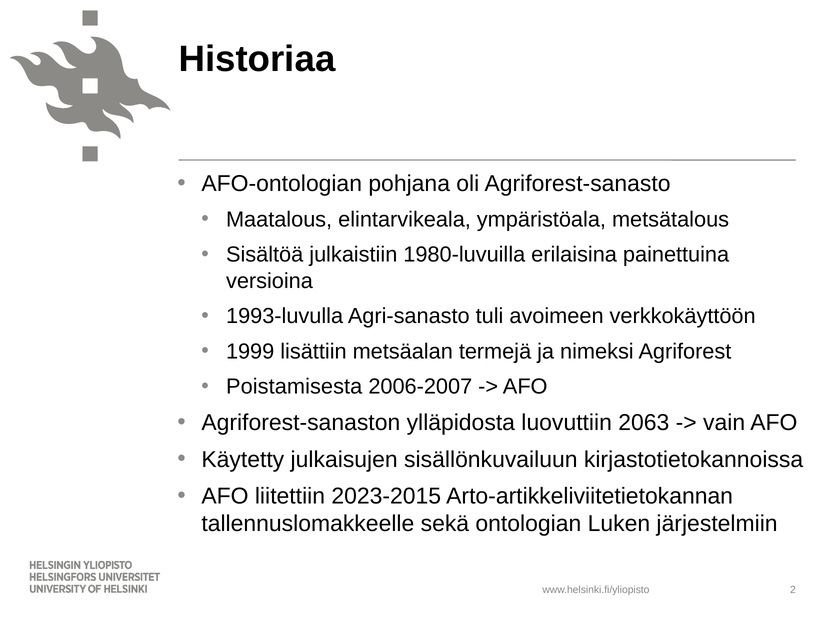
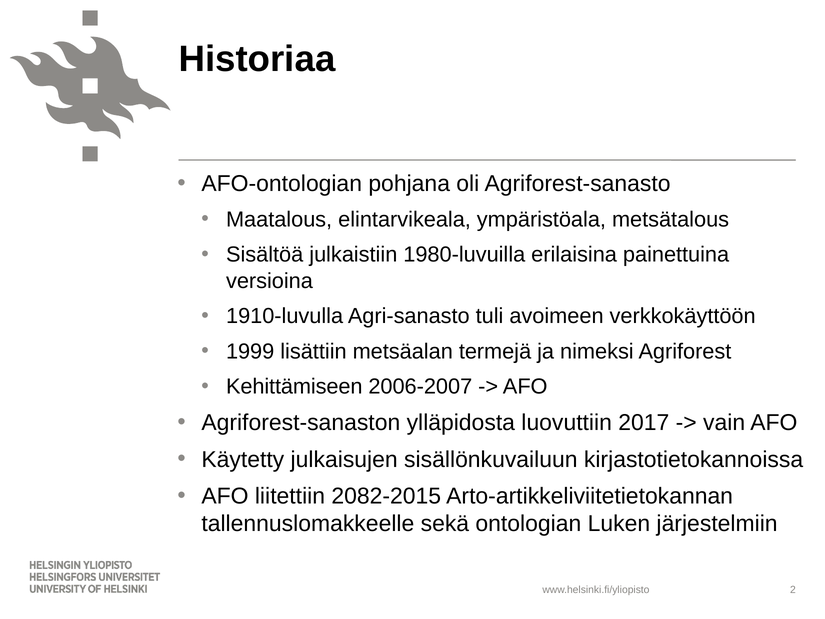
1993-luvulla: 1993-luvulla -> 1910-luvulla
Poistamisesta: Poistamisesta -> Kehittämiseen
2063: 2063 -> 2017
2023-2015: 2023-2015 -> 2082-2015
